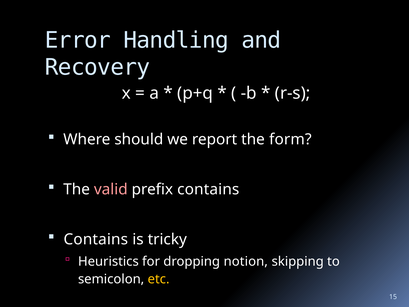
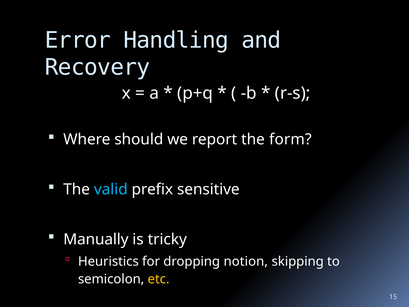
valid colour: pink -> light blue
prefix contains: contains -> sensitive
Contains at (96, 239): Contains -> Manually
